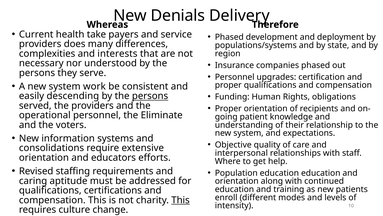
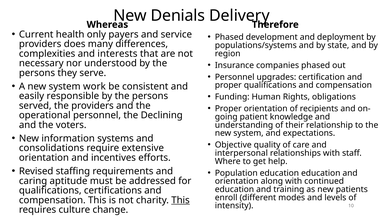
take: take -> only
descending: descending -> responsible
persons at (150, 96) underline: present -> none
Eliminate: Eliminate -> Declining
educators: educators -> incentives
